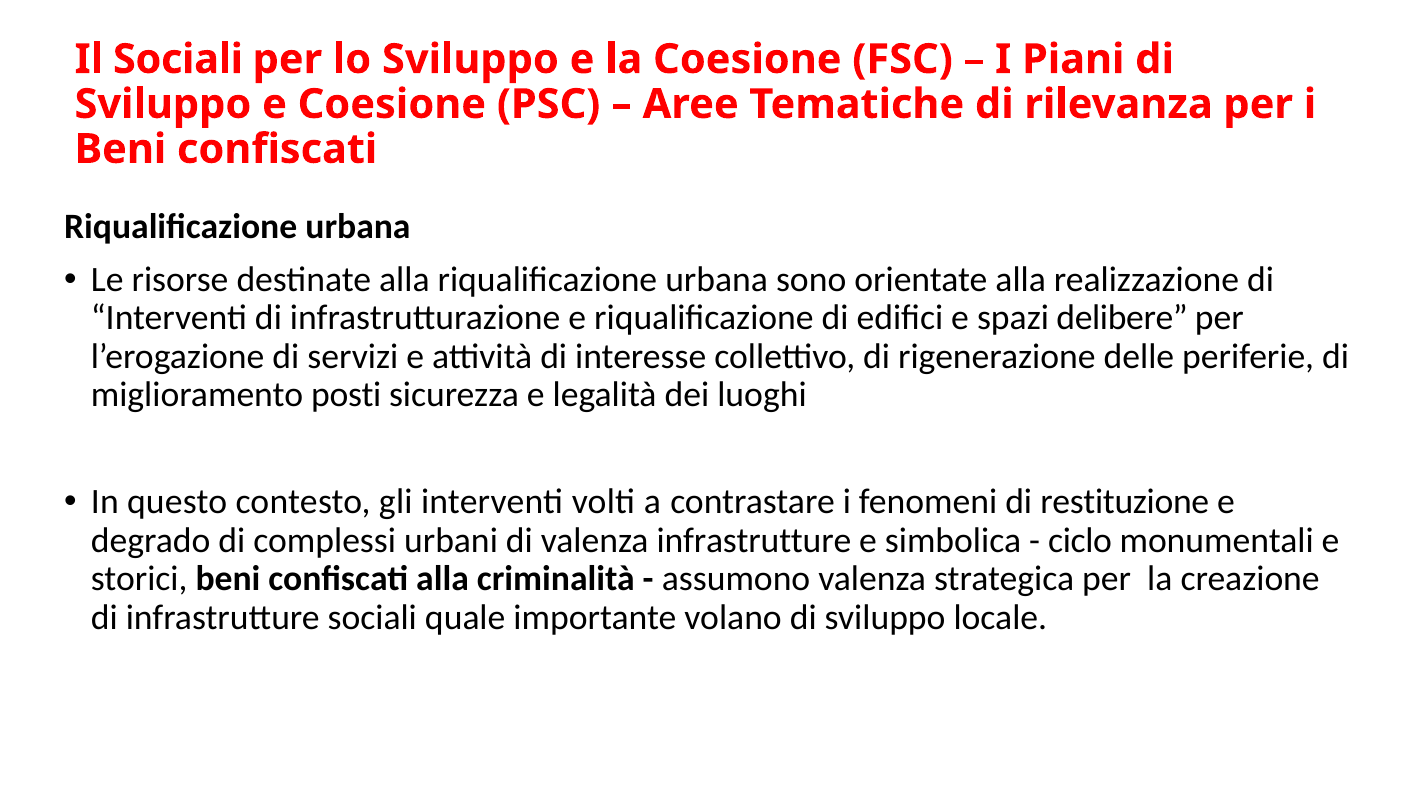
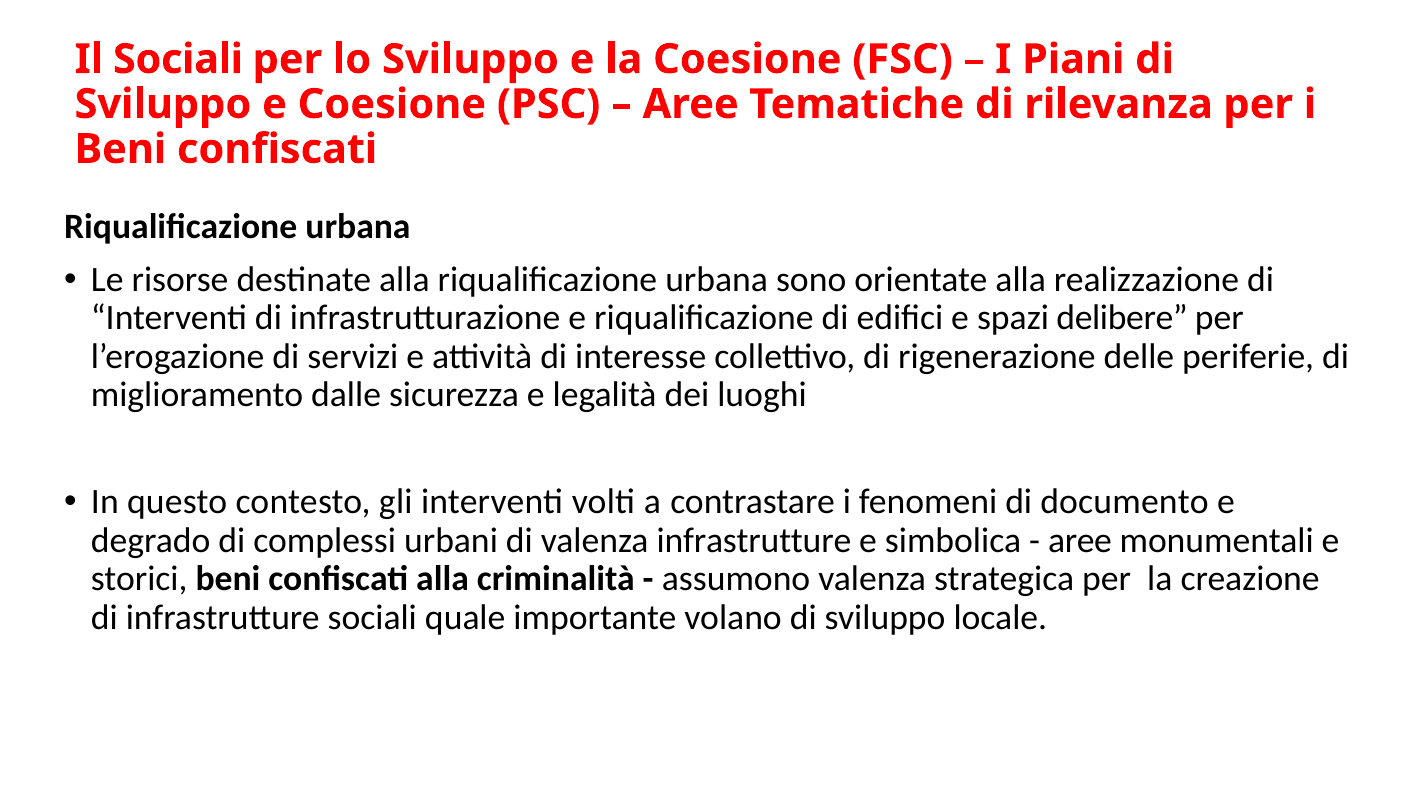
posti: posti -> dalle
restituzione: restituzione -> documento
ciclo at (1080, 540): ciclo -> aree
